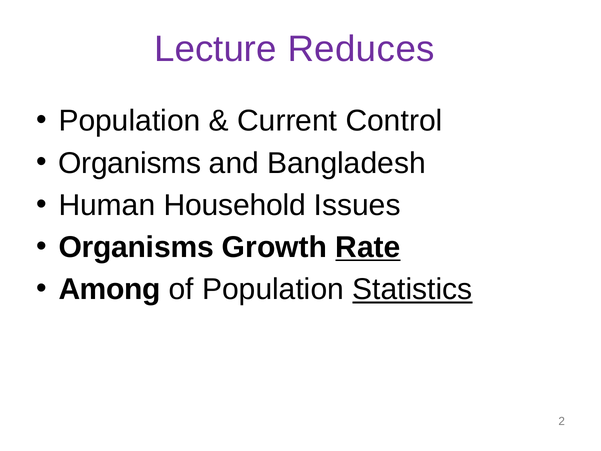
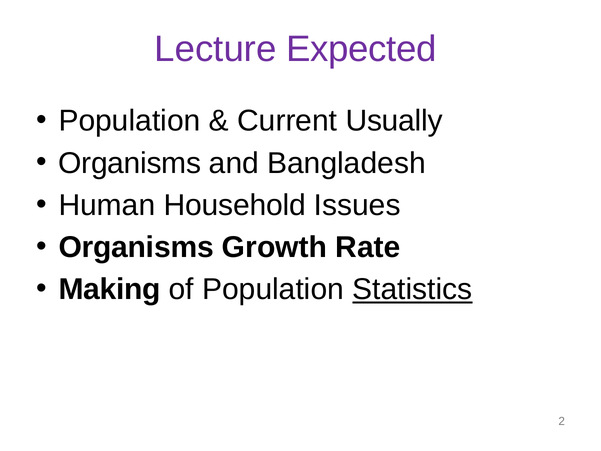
Reduces: Reduces -> Expected
Control: Control -> Usually
Rate underline: present -> none
Among: Among -> Making
